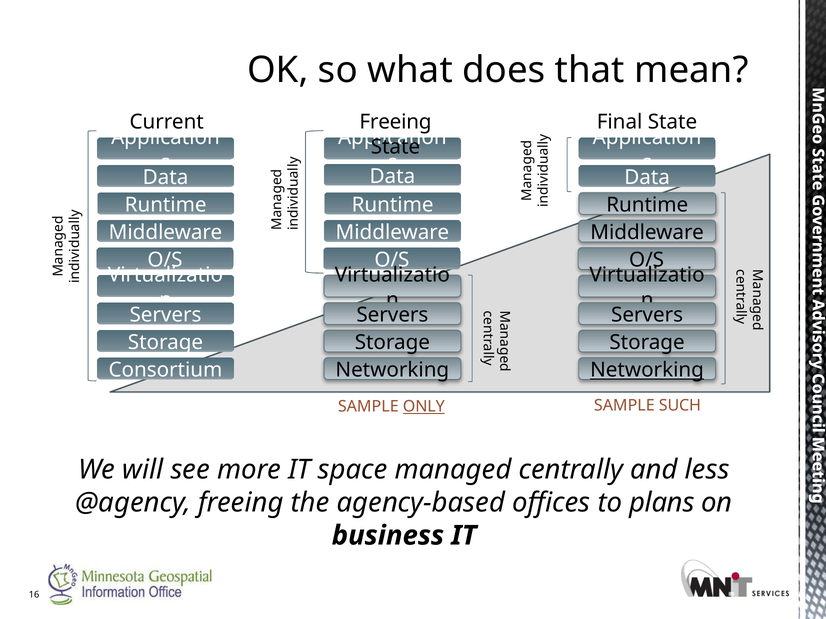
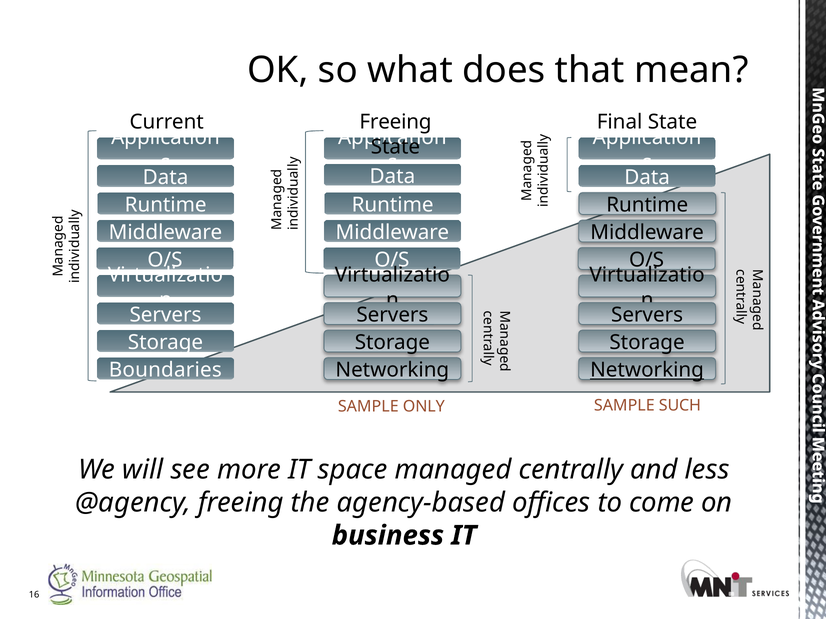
Consortium: Consortium -> Boundaries
ONLY underline: present -> none
plans: plans -> come
